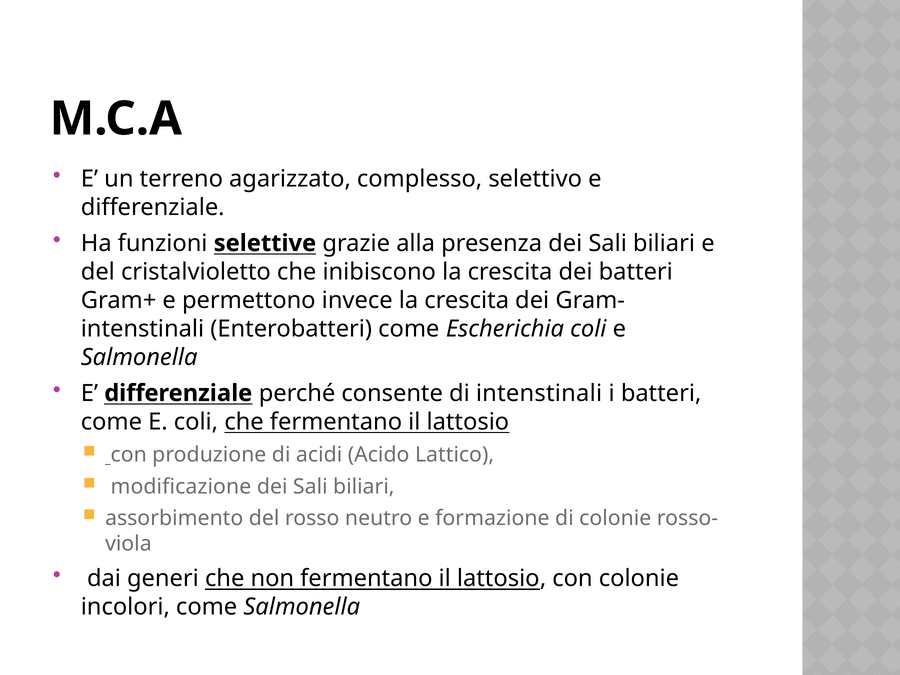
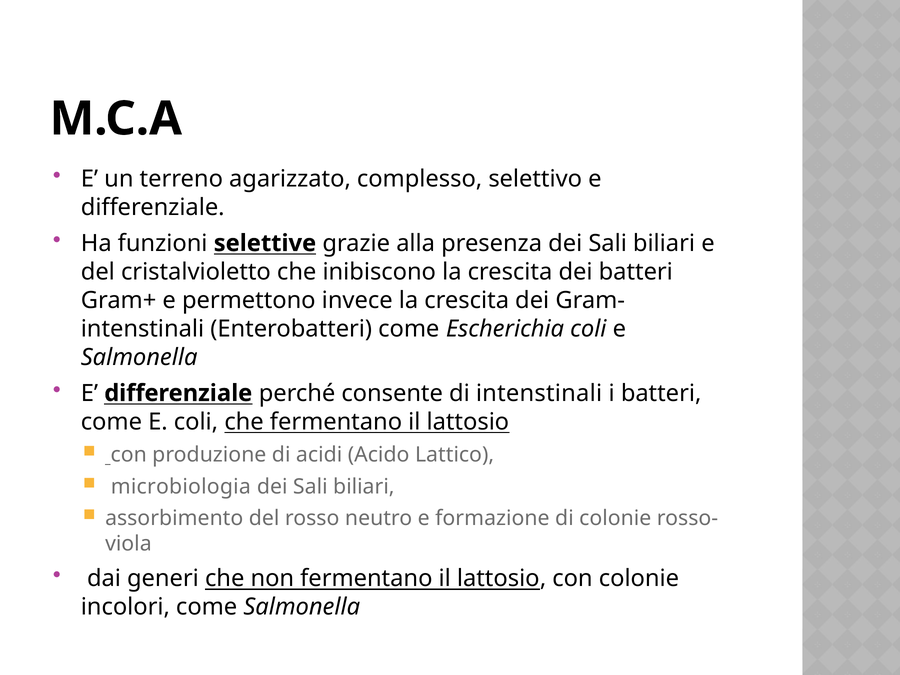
modificazione: modificazione -> microbiologia
